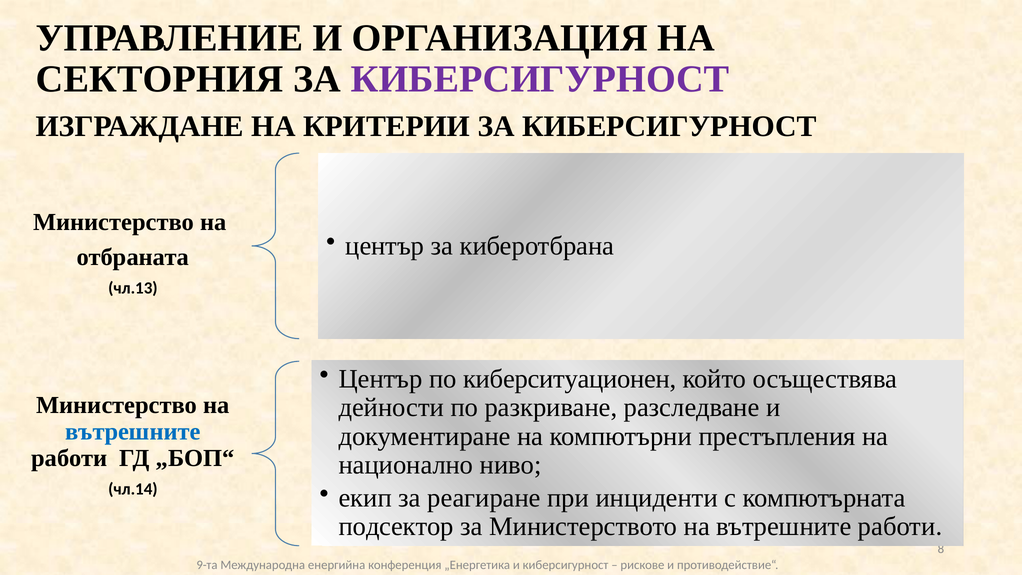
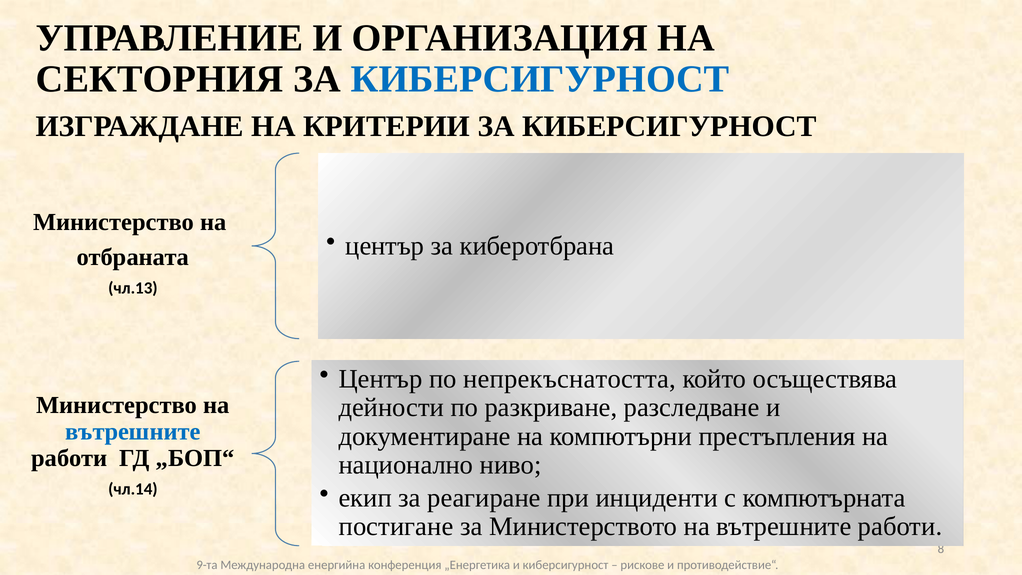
КИБЕРСИГУРНОСТ at (540, 79) colour: purple -> blue
киберситуационен: киберситуационен -> непрекъснатостта
подсектор: подсектор -> постигане
